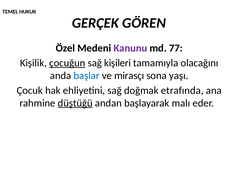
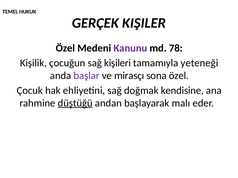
GÖREN: GÖREN -> KIŞILER
77: 77 -> 78
çocuğun underline: present -> none
olacağını: olacağını -> yeteneği
başlar colour: blue -> purple
sona yaşı: yaşı -> özel
etrafında: etrafında -> kendisine
